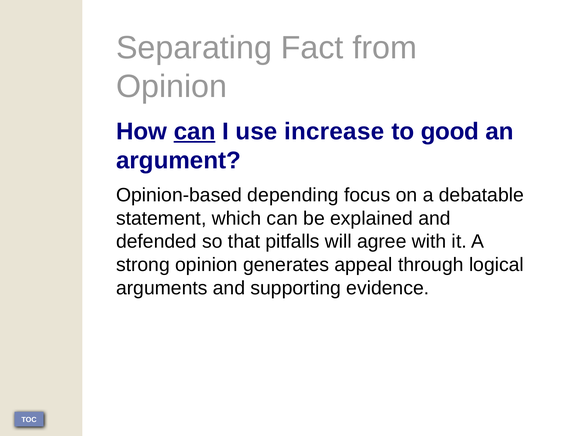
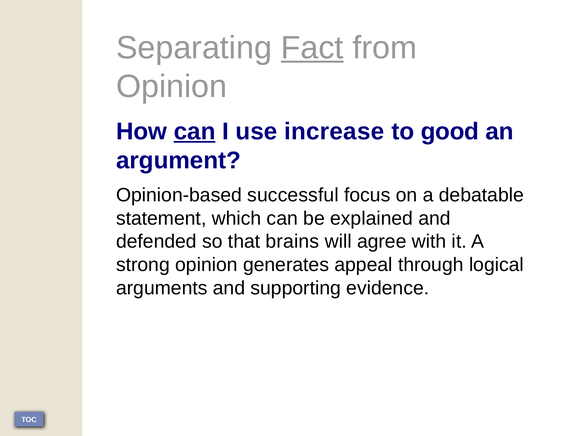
Fact underline: none -> present
depending: depending -> successful
pitfalls: pitfalls -> brains
